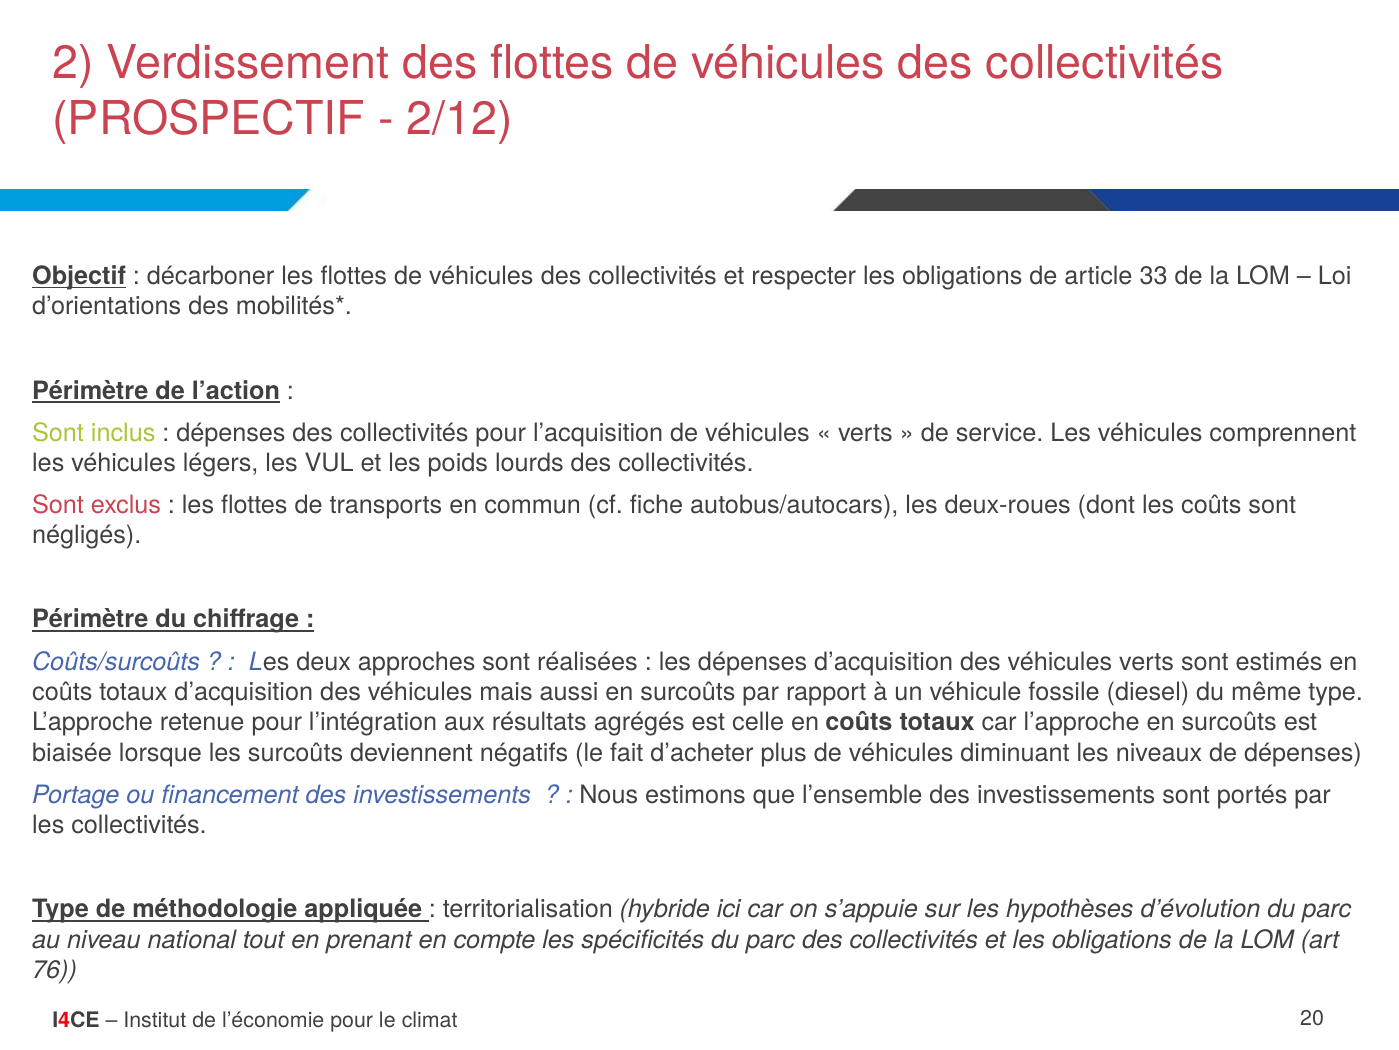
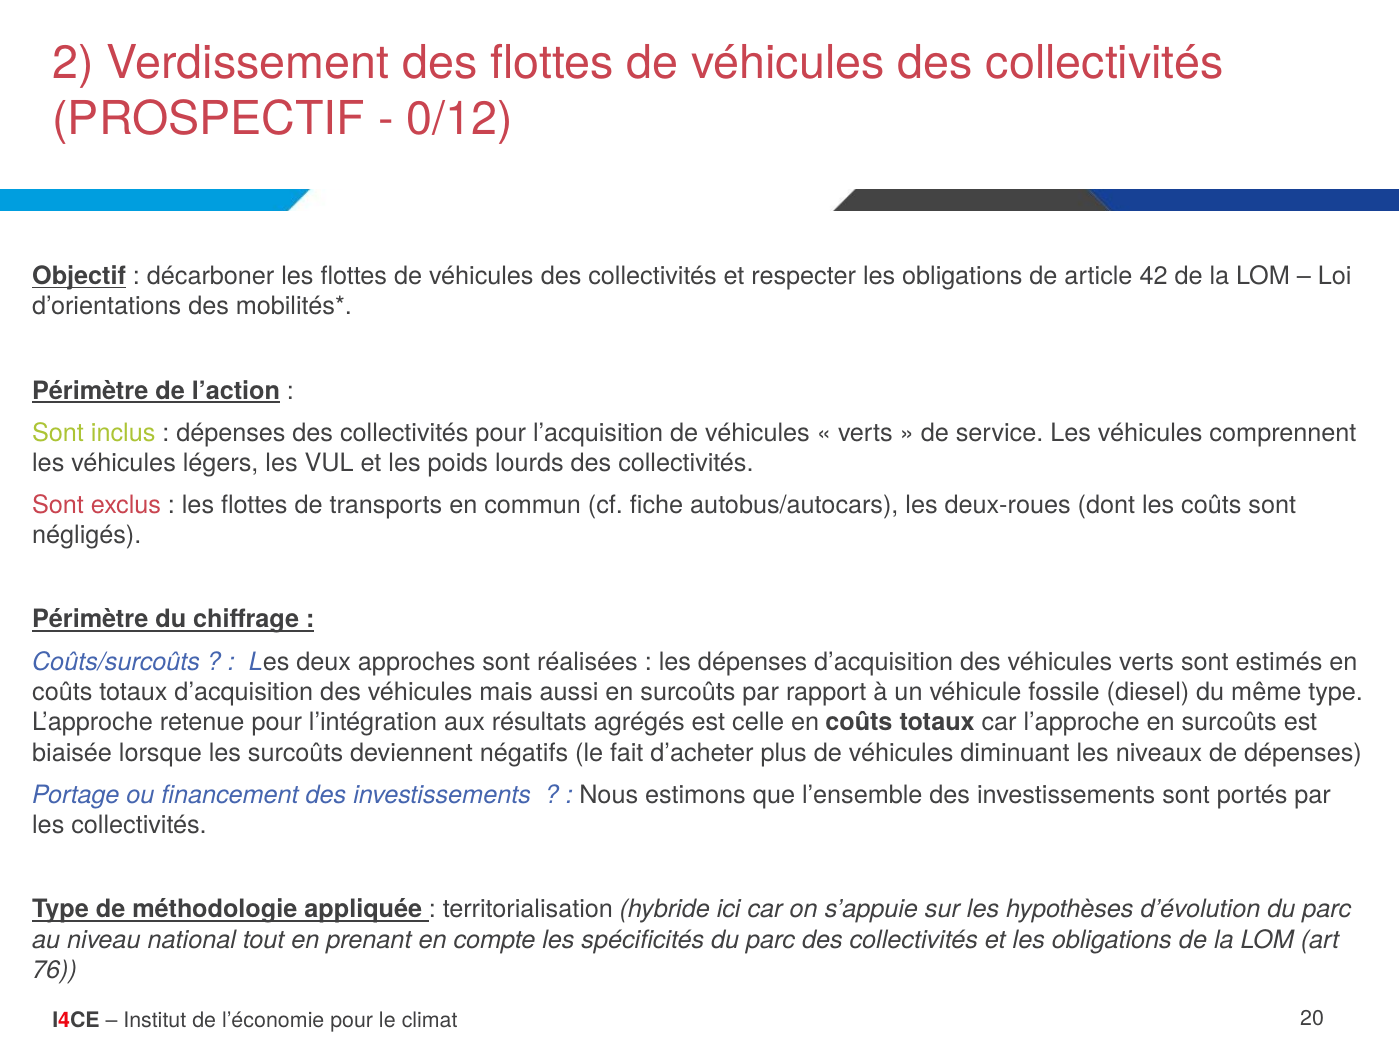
2/12: 2/12 -> 0/12
33: 33 -> 42
